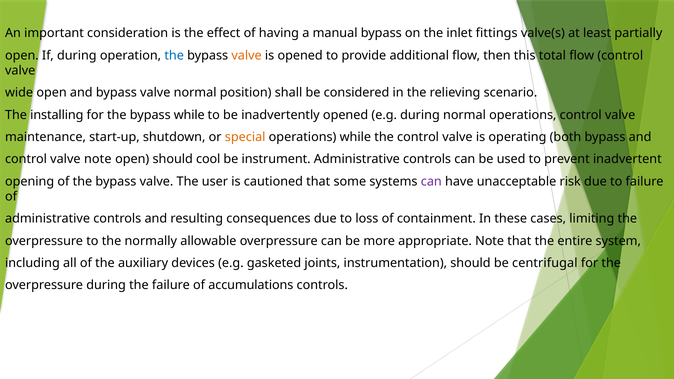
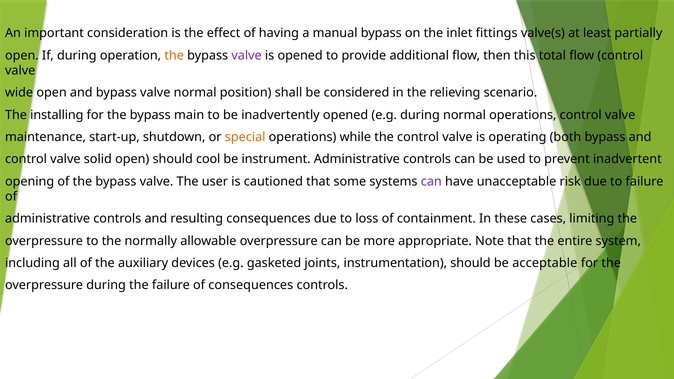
the at (174, 55) colour: blue -> orange
valve at (247, 55) colour: orange -> purple
bypass while: while -> main
valve note: note -> solid
centrifugal: centrifugal -> acceptable
of accumulations: accumulations -> consequences
